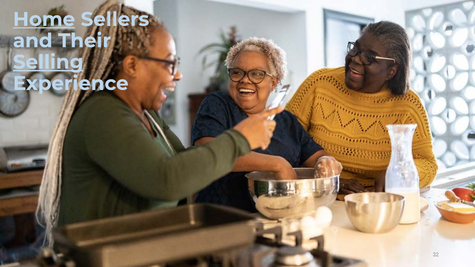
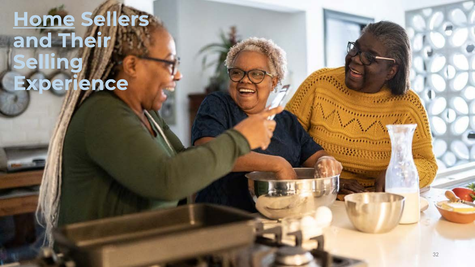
Selling underline: present -> none
